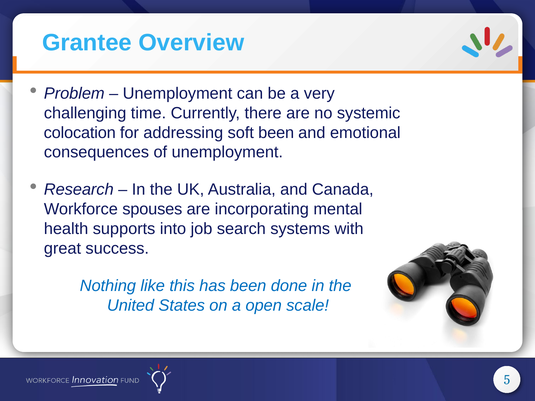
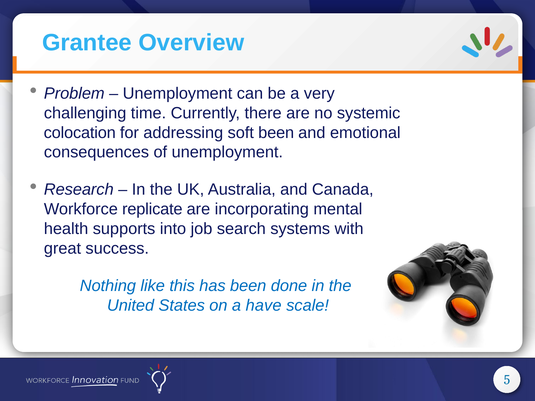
spouses: spouses -> replicate
open: open -> have
